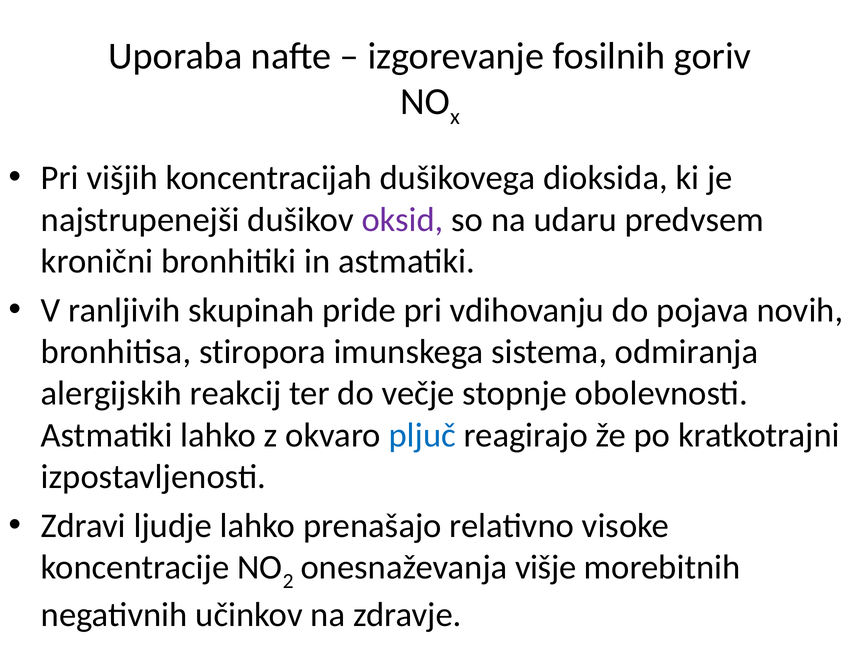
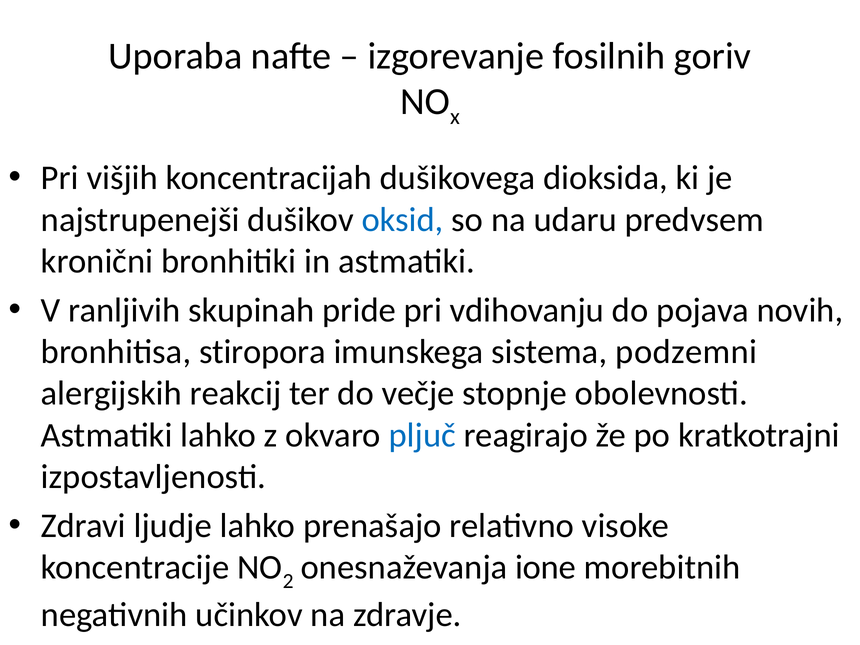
oksid colour: purple -> blue
odmiranja: odmiranja -> podzemni
višje: višje -> ione
